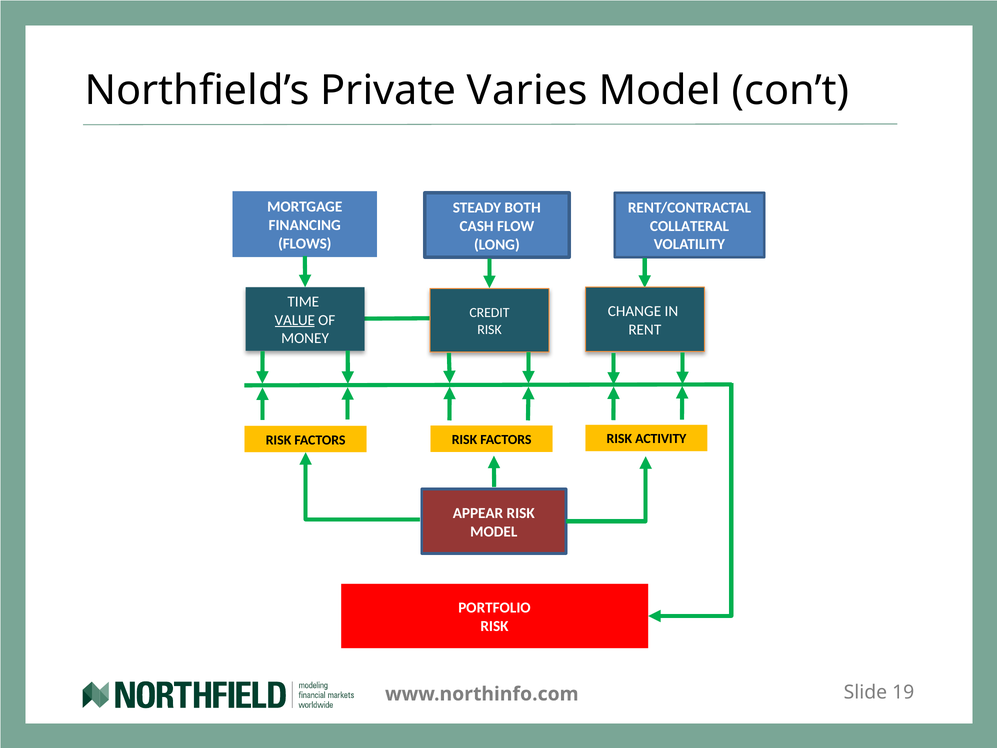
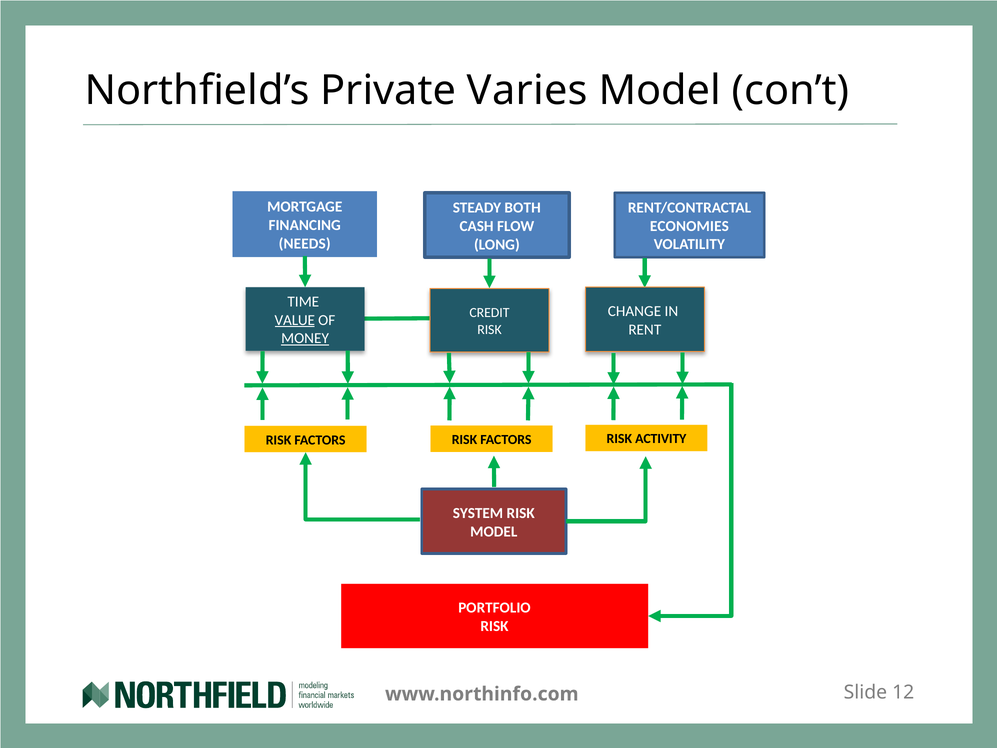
COLLATERAL: COLLATERAL -> ECONOMIES
FLOWS: FLOWS -> NEEDS
MONEY underline: none -> present
APPEAR: APPEAR -> SYSTEM
19: 19 -> 12
